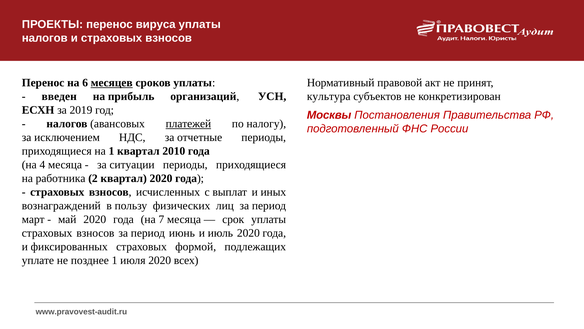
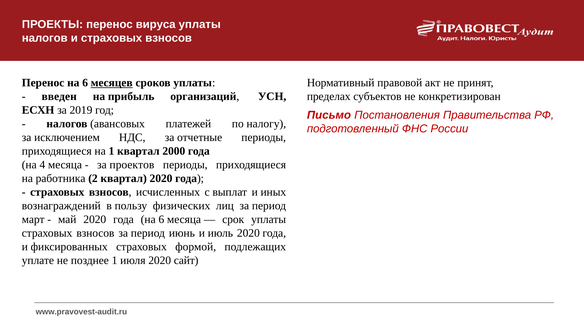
культура: культура -> пределах
Москвы: Москвы -> Письмо
платежей underline: present -> none
2010: 2010 -> 2000
ситуации: ситуации -> проектов
года на 7: 7 -> 6
всех: всех -> сайт
